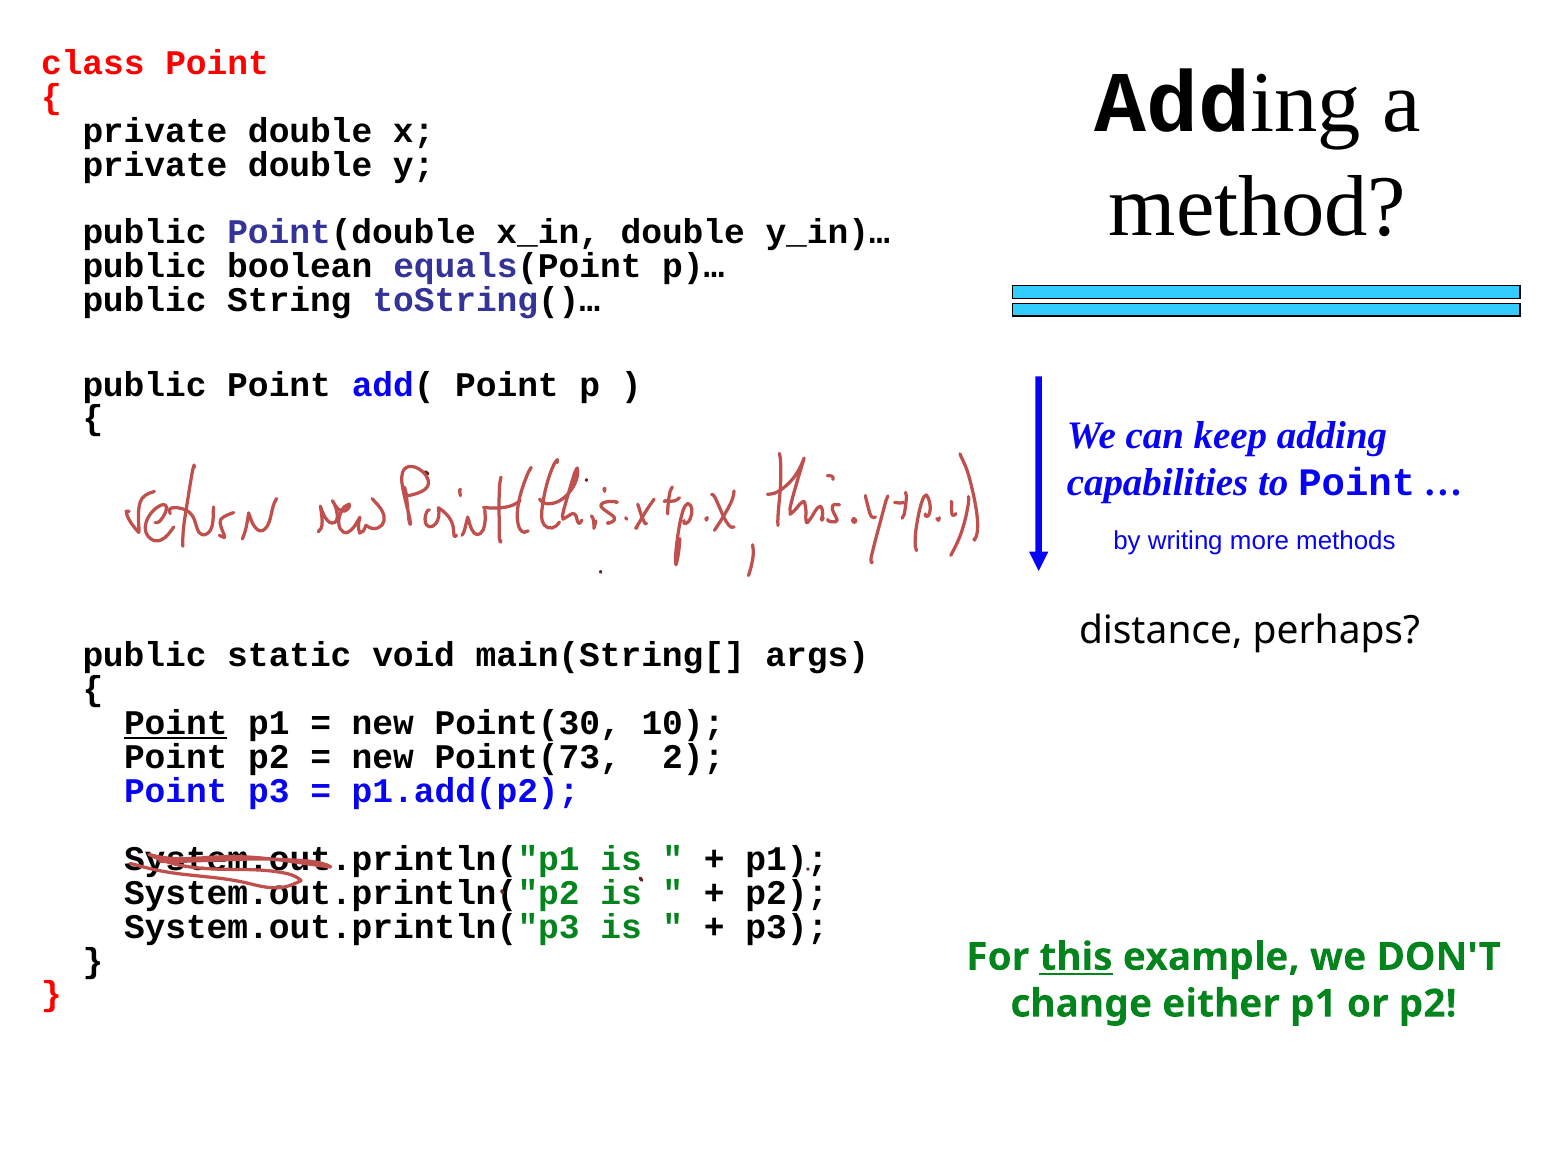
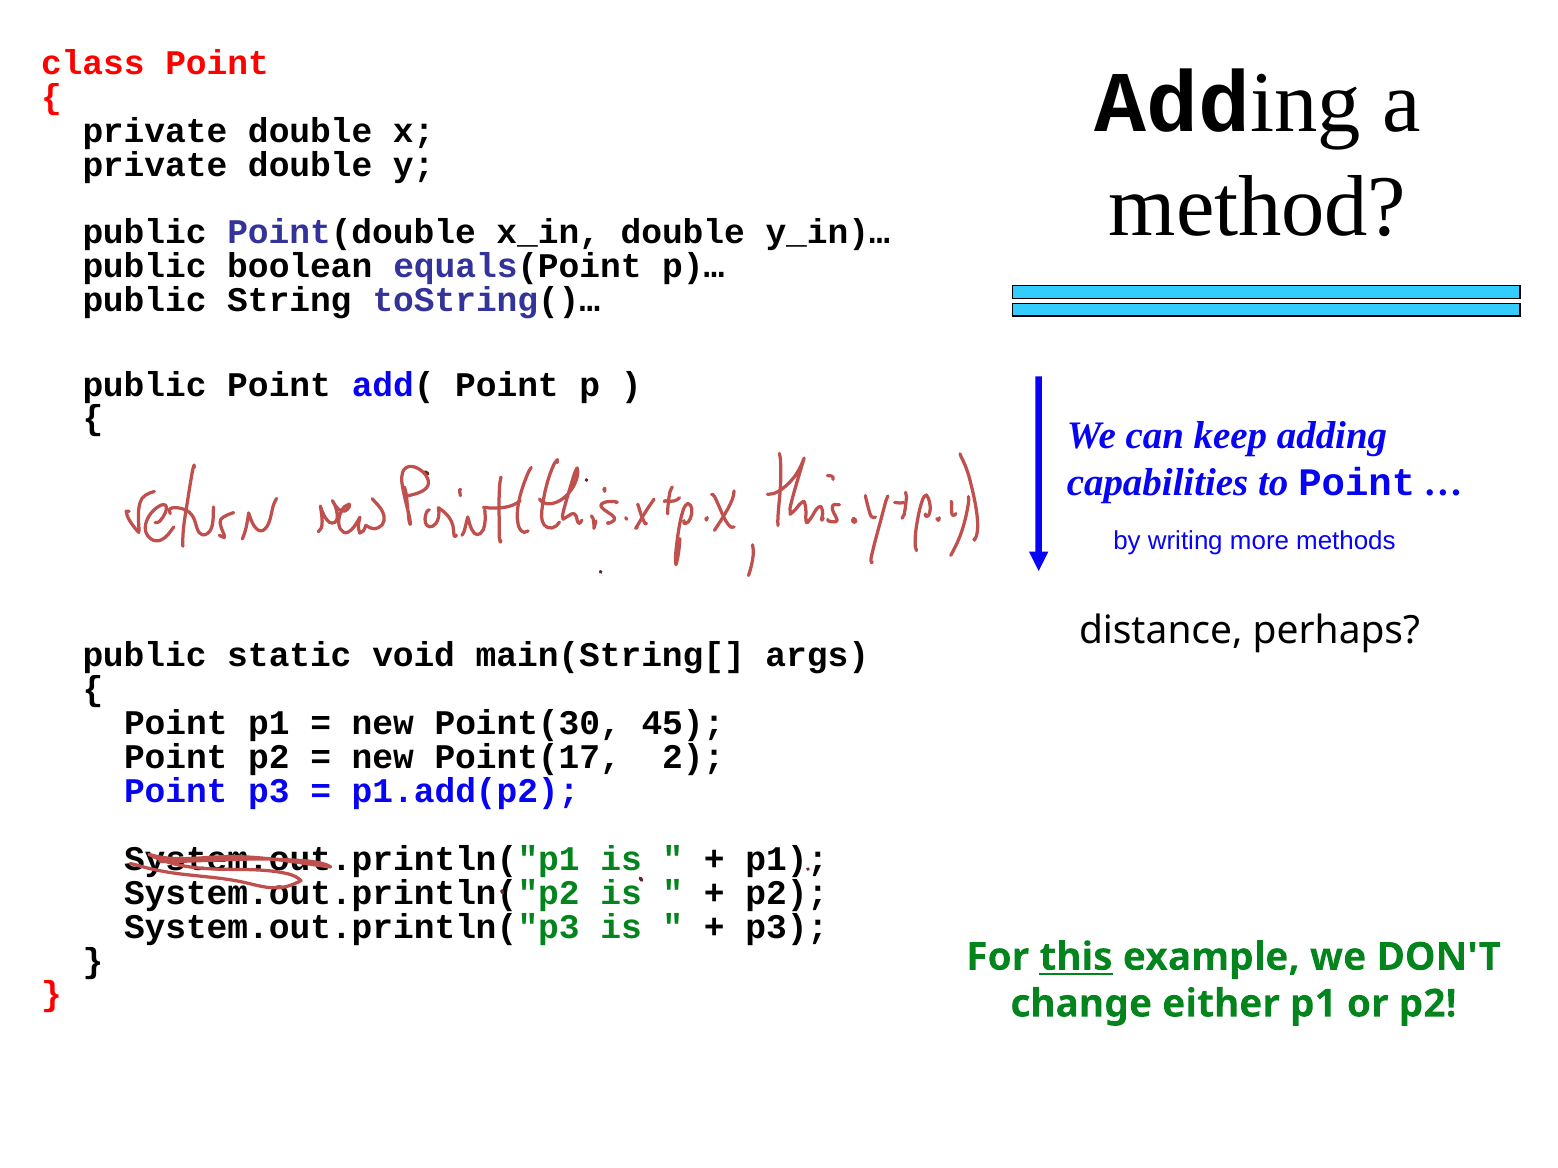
Point at (176, 724) underline: present -> none
10: 10 -> 45
Point(73: Point(73 -> Point(17
